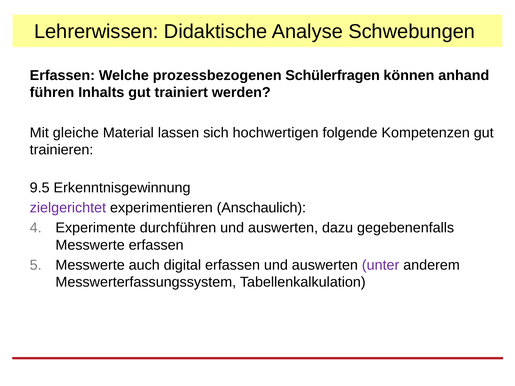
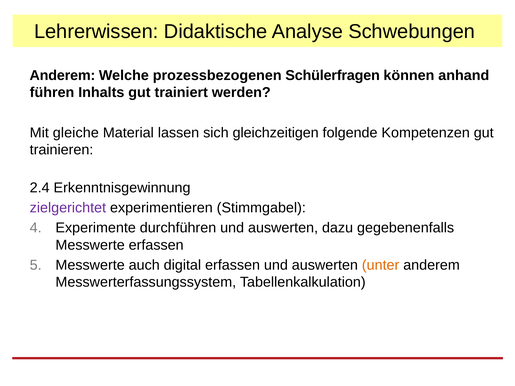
Erfassen at (62, 75): Erfassen -> Anderem
hochwertigen: hochwertigen -> gleichzeitigen
9.5: 9.5 -> 2.4
Anschaulich: Anschaulich -> Stimmgabel
unter colour: purple -> orange
